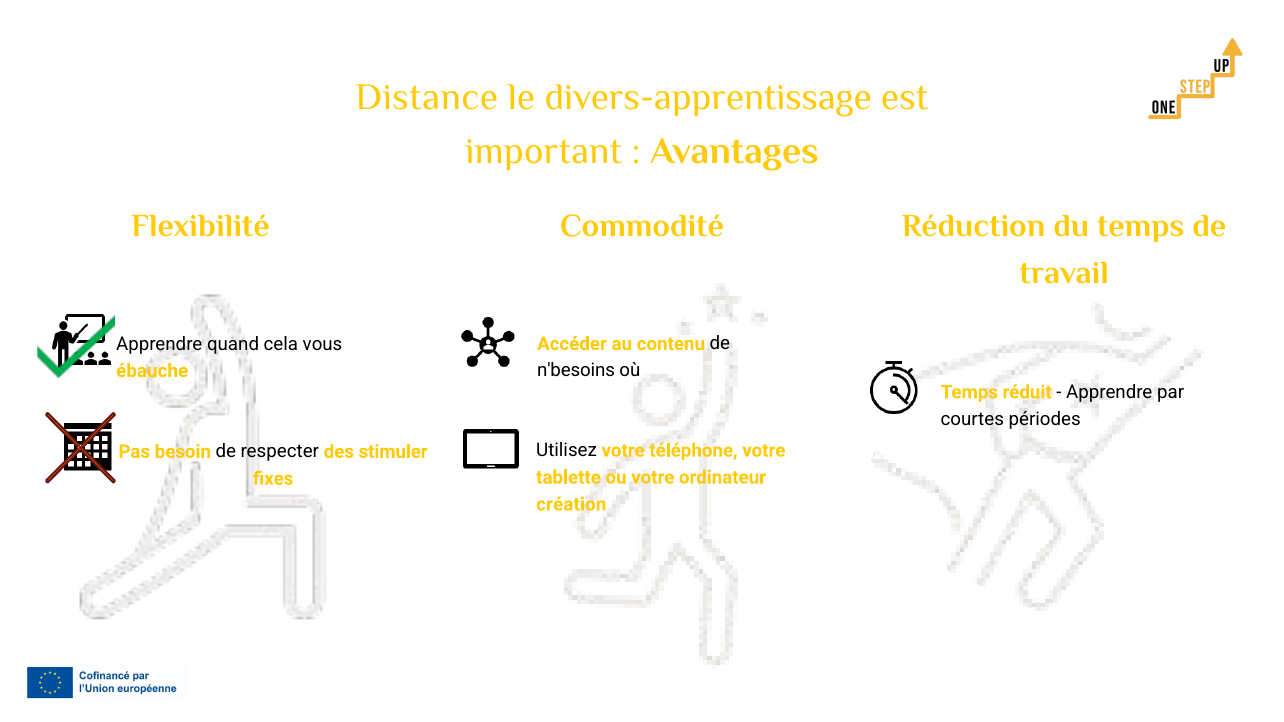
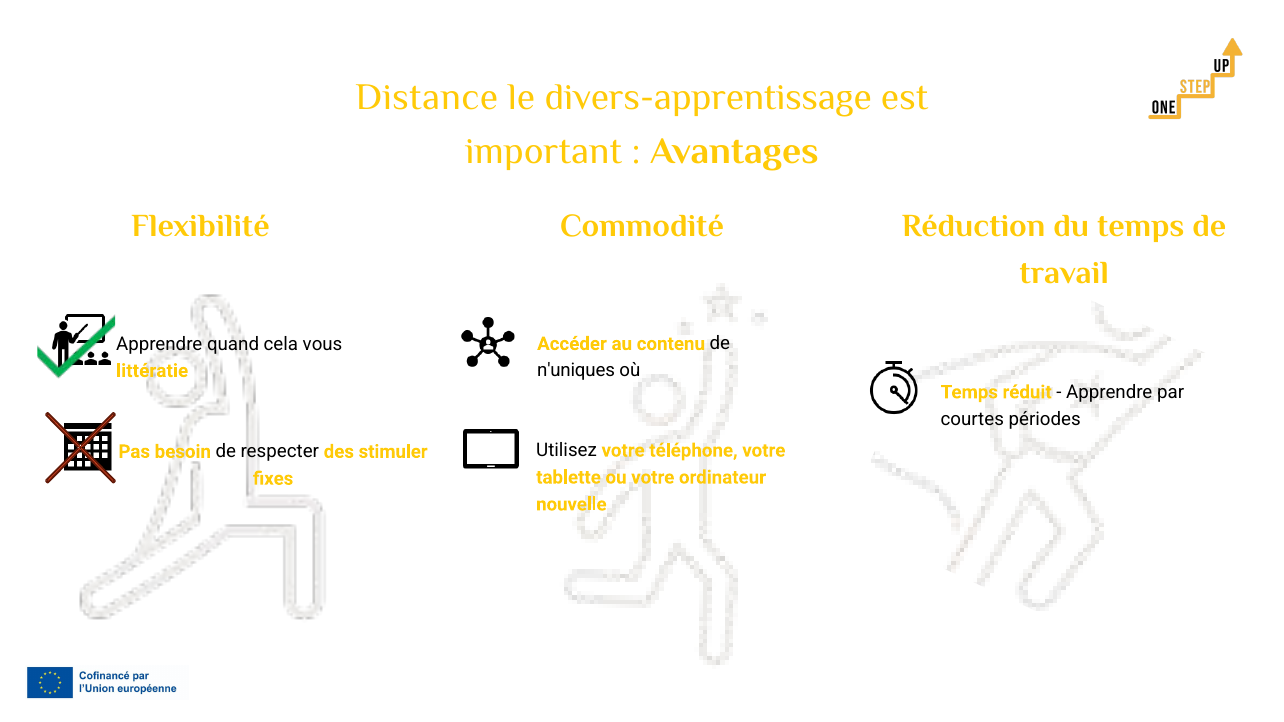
n'besoins: n'besoins -> n'uniques
ébauche: ébauche -> littératie
création: création -> nouvelle
